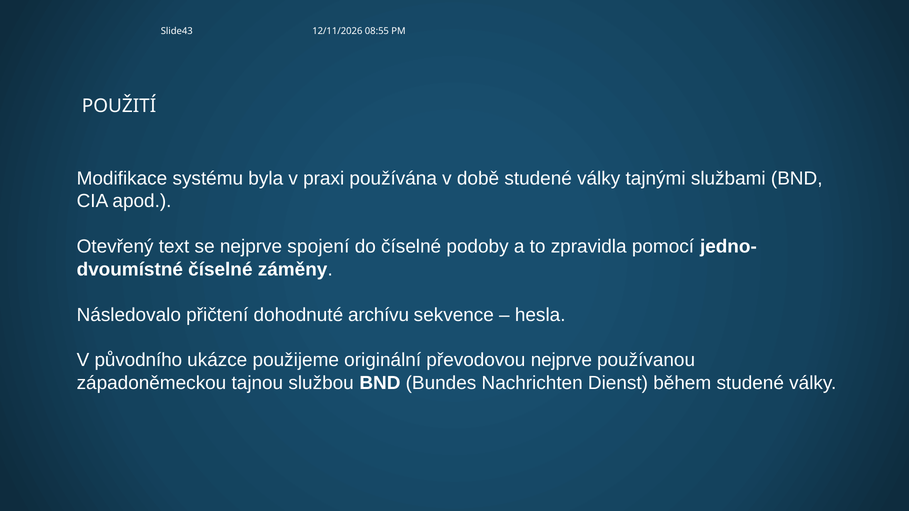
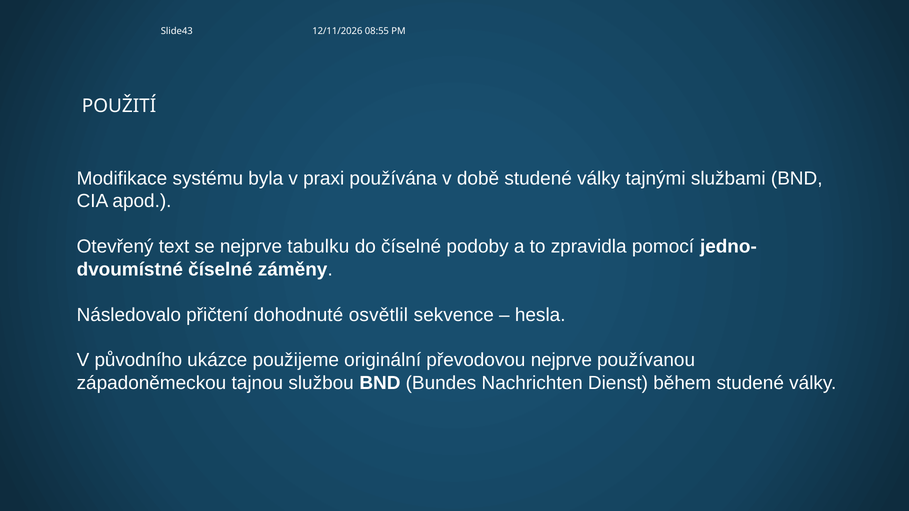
spojení: spojení -> tabulku
archívu: archívu -> osvětlil
